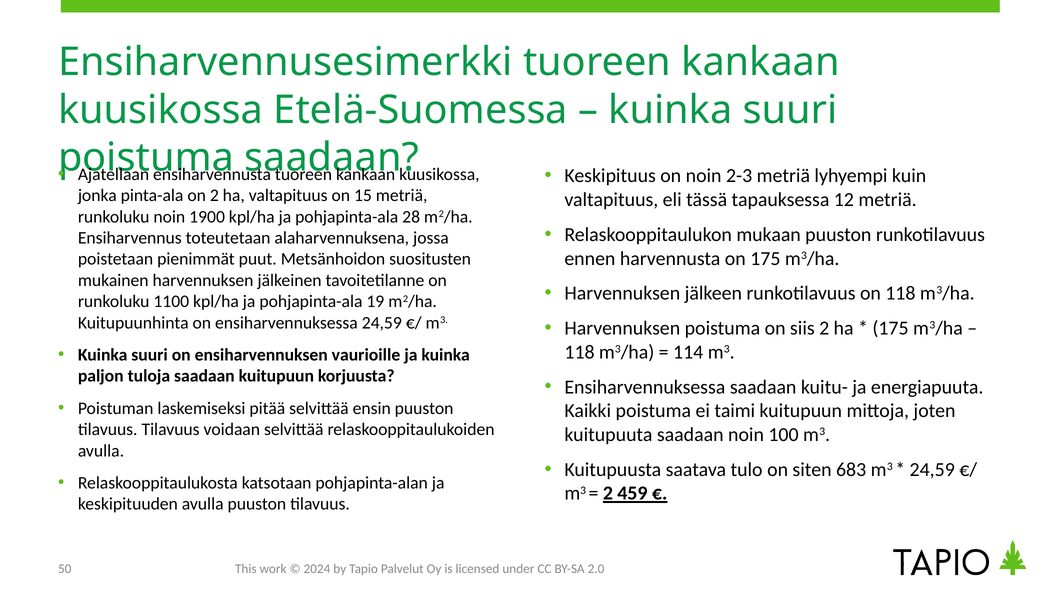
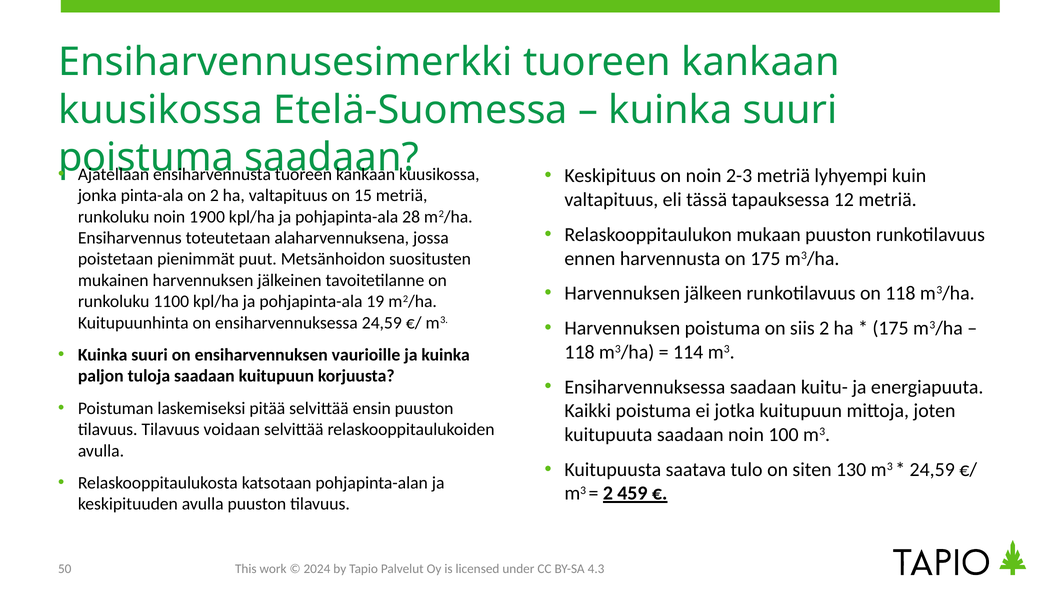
taimi: taimi -> jotka
683: 683 -> 130
2.0: 2.0 -> 4.3
